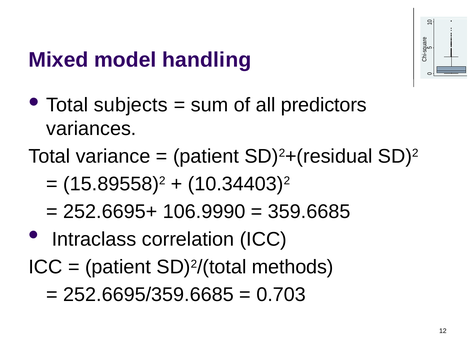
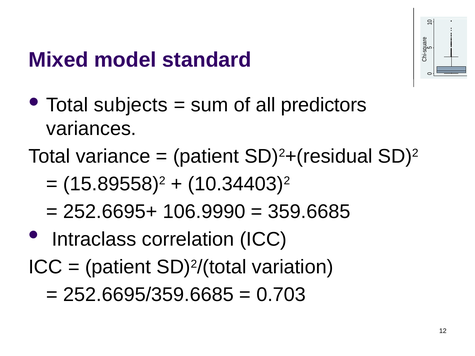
handling: handling -> standard
methods: methods -> variation
